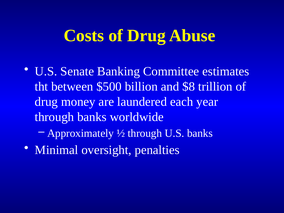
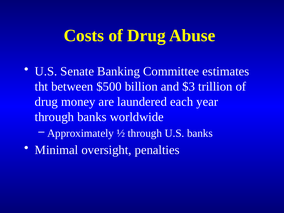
$8: $8 -> $3
